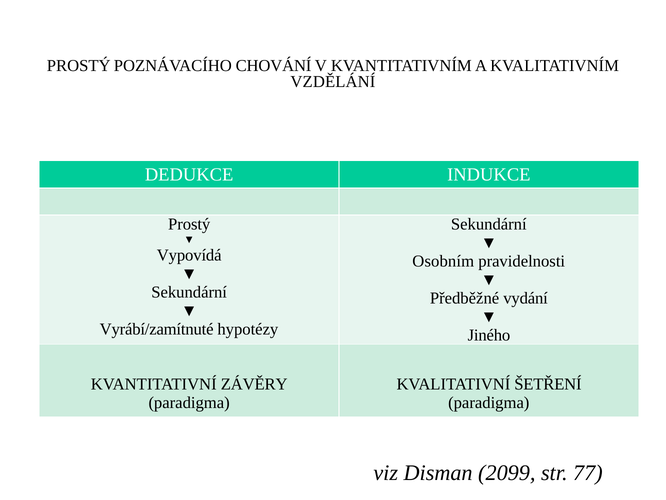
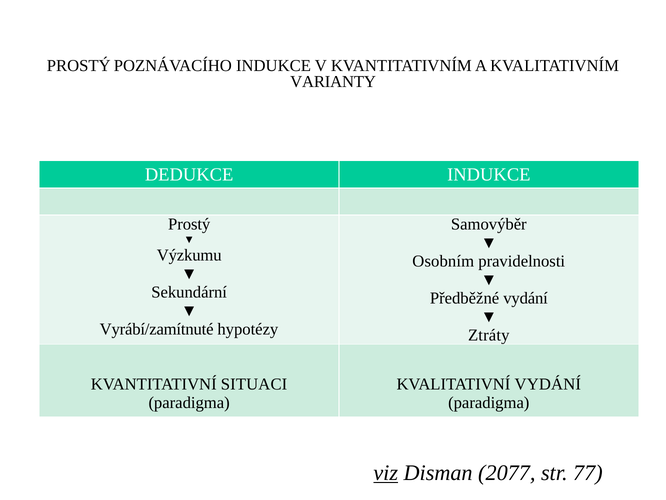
POZNÁVACÍHO CHOVÁNÍ: CHOVÁNÍ -> INDUKCE
VZDĚLÁNÍ: VZDĚLÁNÍ -> VARIANTY
Sekundární at (489, 224): Sekundární -> Samovýběr
Vypovídá: Vypovídá -> Výzkumu
Jiného: Jiného -> Ztráty
ZÁVĚRY: ZÁVĚRY -> SITUACI
KVALITATIVNÍ ŠETŘENÍ: ŠETŘENÍ -> VYDÁNÍ
viz underline: none -> present
2099: 2099 -> 2077
